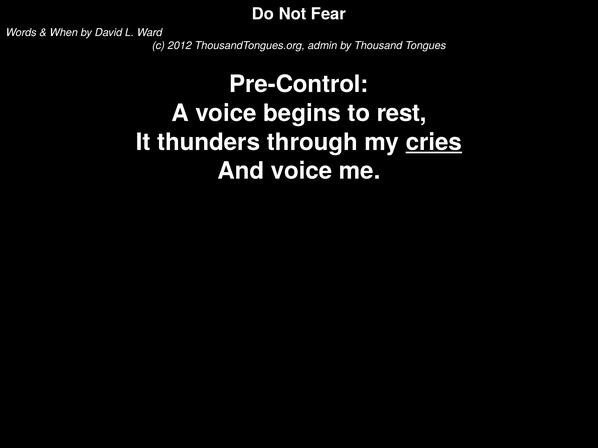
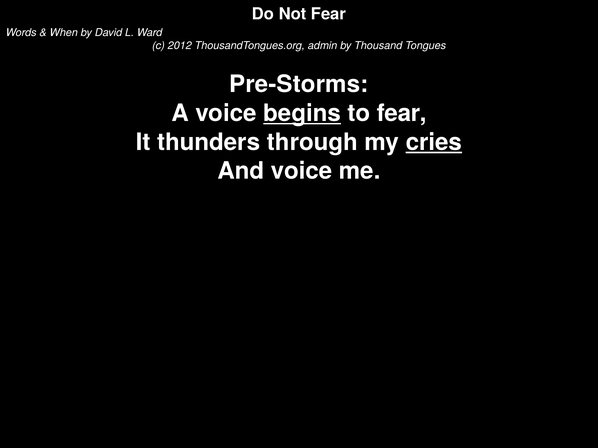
Pre-Control: Pre-Control -> Pre-Storms
begins underline: none -> present
to rest: rest -> fear
